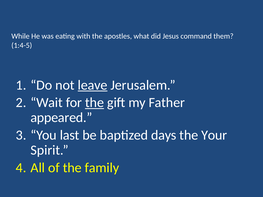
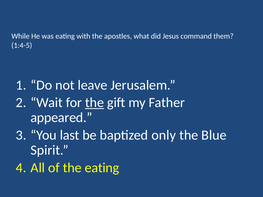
leave underline: present -> none
days: days -> only
Your: Your -> Blue
the family: family -> eating
